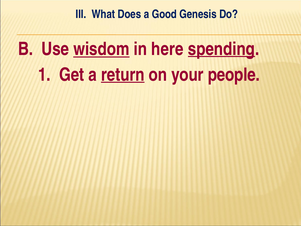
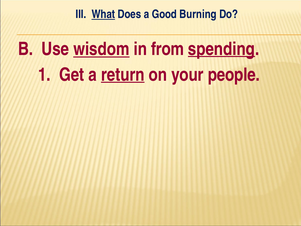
What underline: none -> present
Genesis: Genesis -> Burning
here: here -> from
